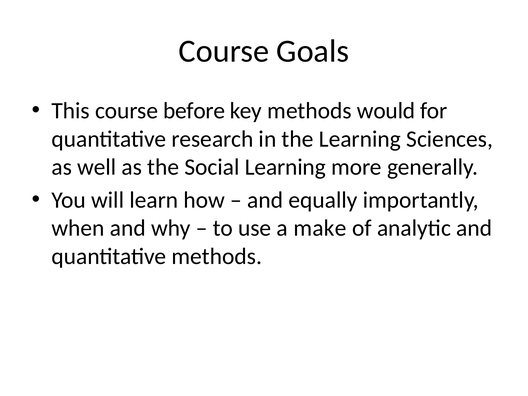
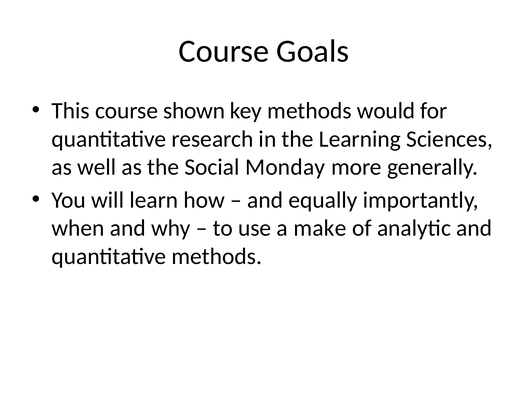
before: before -> shown
Social Learning: Learning -> Monday
